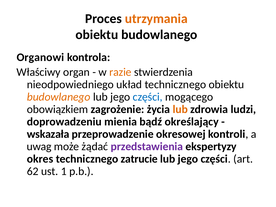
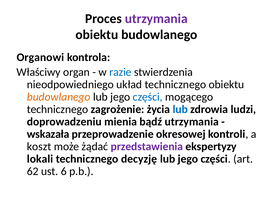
utrzymania at (156, 19) colour: orange -> purple
razie colour: orange -> blue
obowiązkiem at (58, 109): obowiązkiem -> technicznego
lub at (180, 109) colour: orange -> blue
bądź określający: określający -> utrzymania
uwag: uwag -> koszt
okres: okres -> lokali
zatrucie: zatrucie -> decyzję
1: 1 -> 6
